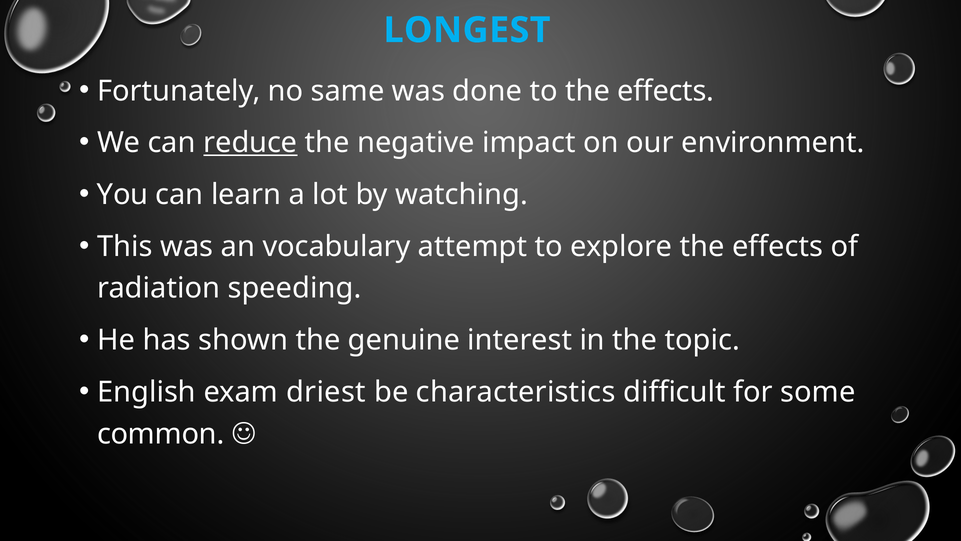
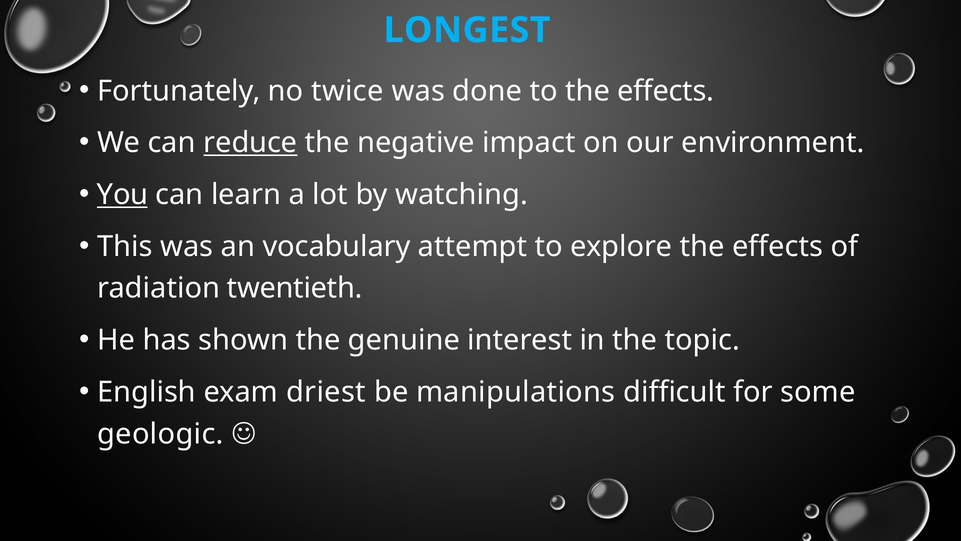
same: same -> twice
You underline: none -> present
speeding: speeding -> twentieth
characteristics: characteristics -> manipulations
common: common -> geologic
